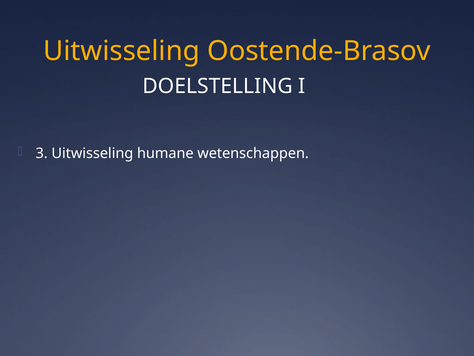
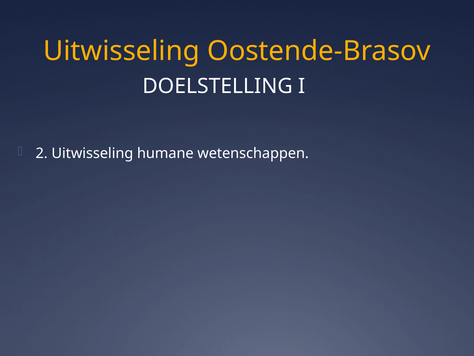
3: 3 -> 2
